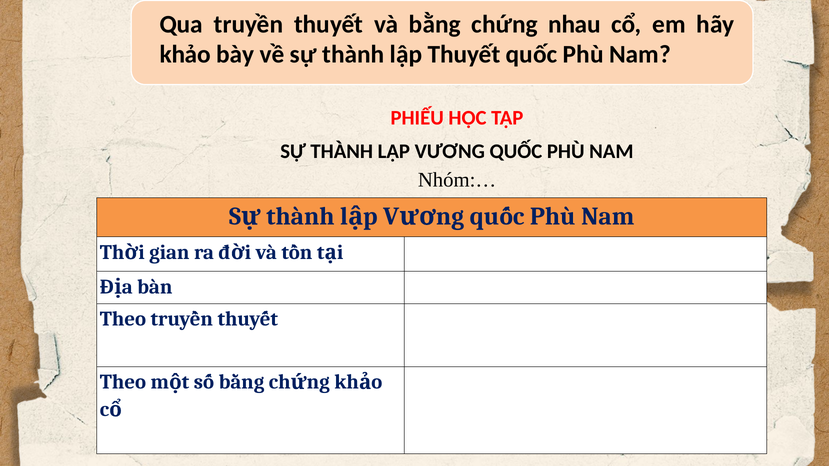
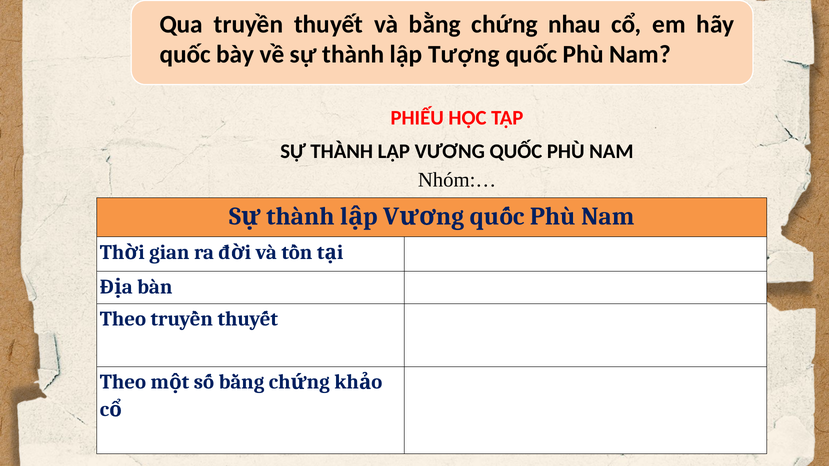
khảo at (185, 55): khảo -> quốc
lập Thuyết: Thuyết -> Tượng
